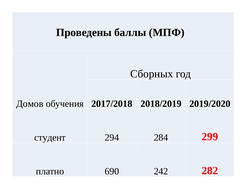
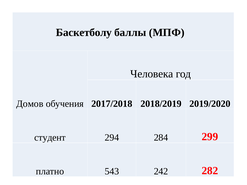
Проведены: Проведены -> Баскетболу
Сборных: Сборных -> Человека
690: 690 -> 543
